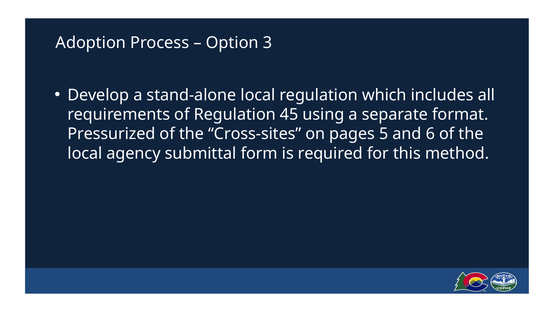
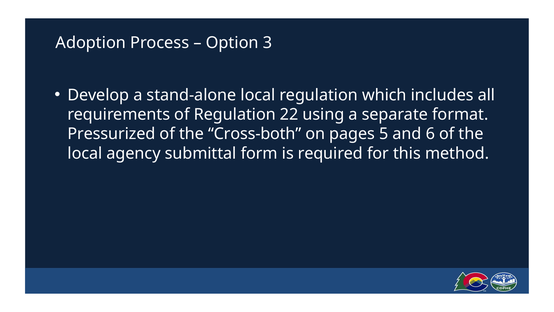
45: 45 -> 22
Cross-sites: Cross-sites -> Cross-both
